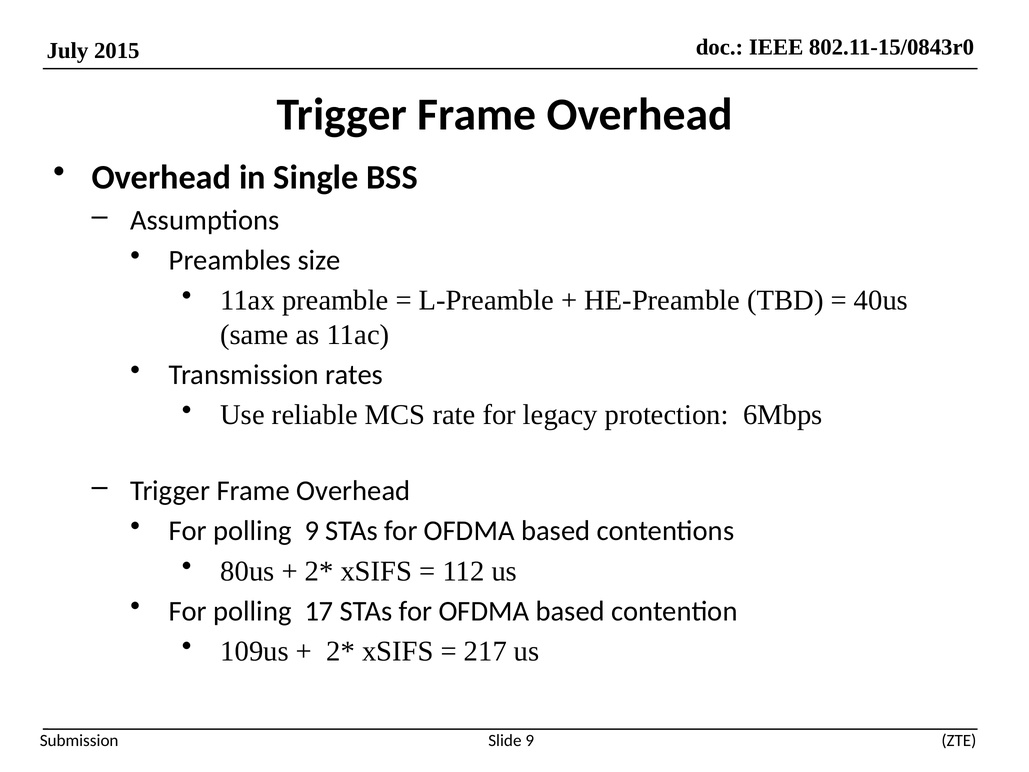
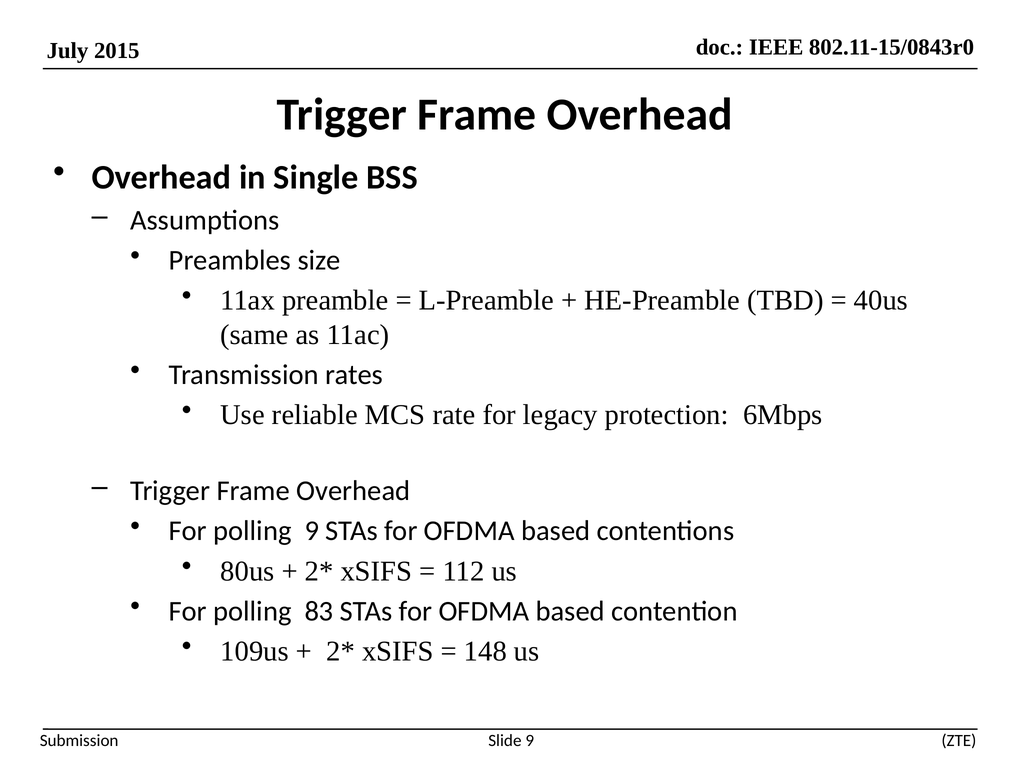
17: 17 -> 83
217: 217 -> 148
